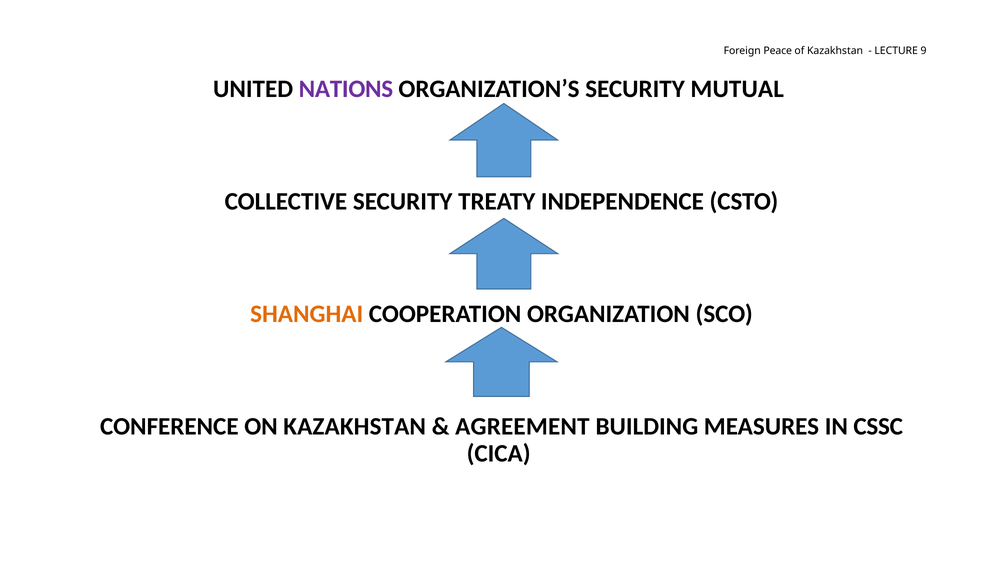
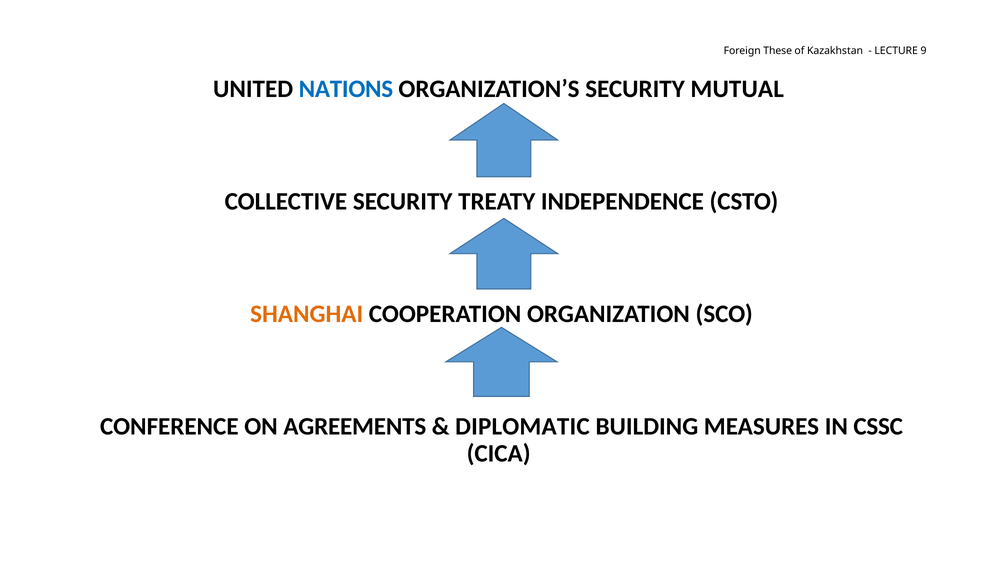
Peace: Peace -> These
NATIONS colour: purple -> blue
ON KAZAKHSTAN: KAZAKHSTAN -> AGREEMENTS
AGREEMENT: AGREEMENT -> DIPLOMATIC
